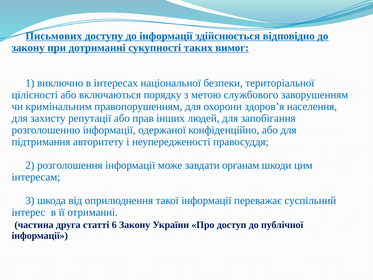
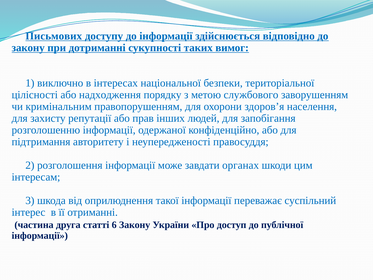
включаються: включаються -> надходження
органам: органам -> органах
